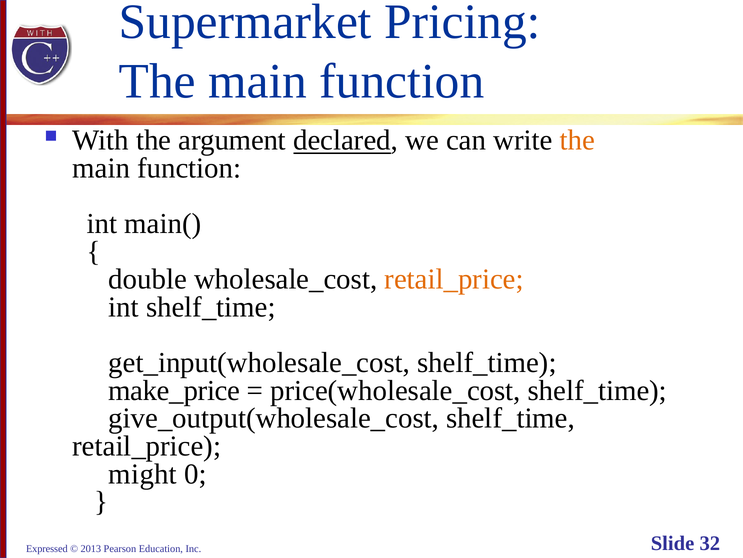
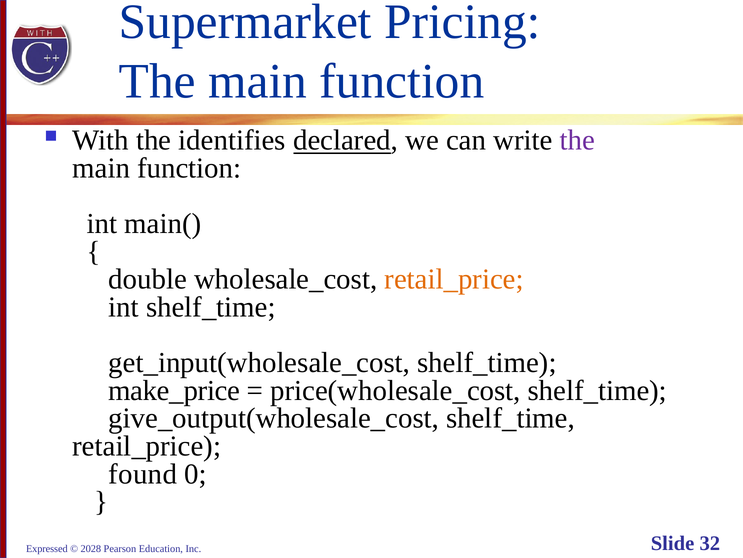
argument: argument -> identifies
the at (577, 140) colour: orange -> purple
might: might -> found
2013: 2013 -> 2028
